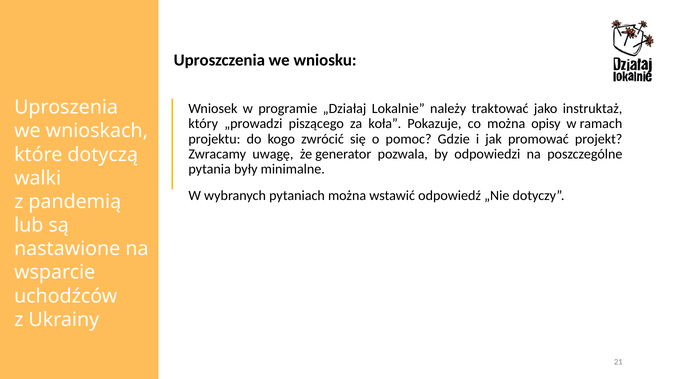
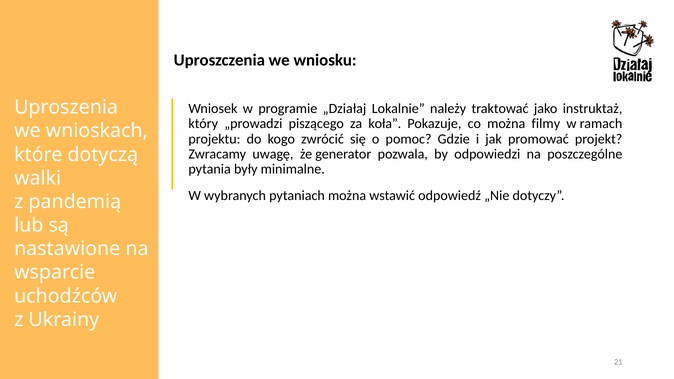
opisy: opisy -> filmy
